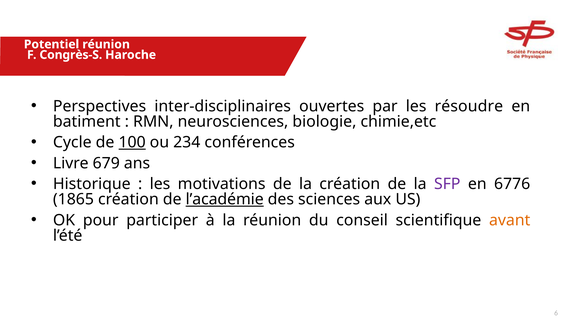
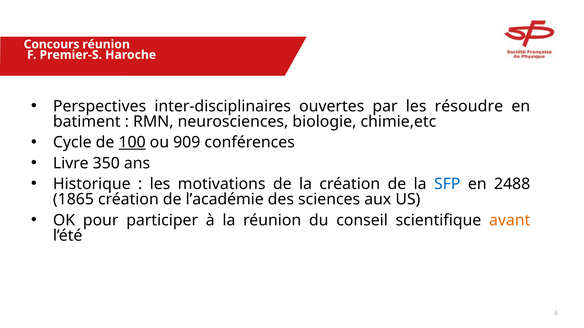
Potentiel: Potentiel -> Concours
Congrès-S: Congrès-S -> Premier-S
234: 234 -> 909
679: 679 -> 350
SFP colour: purple -> blue
6776: 6776 -> 2488
l’académie underline: present -> none
